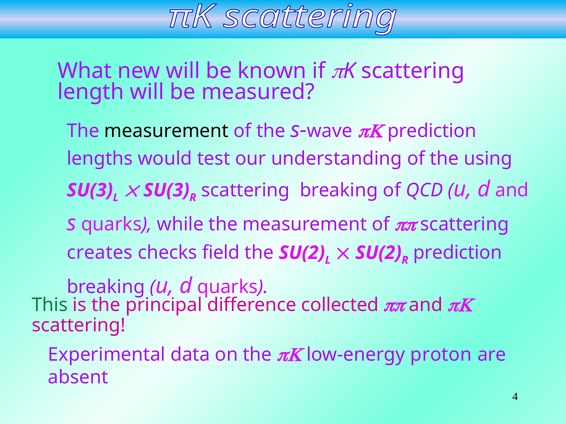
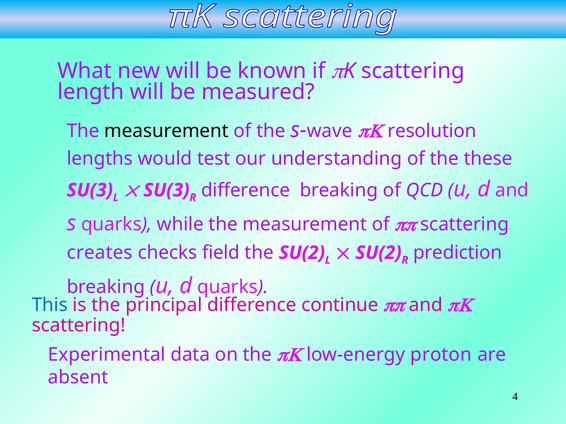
K prediction: prediction -> resolution
using: using -> these
scattering at (245, 190): scattering -> difference
This colour: green -> blue
collected: collected -> continue
